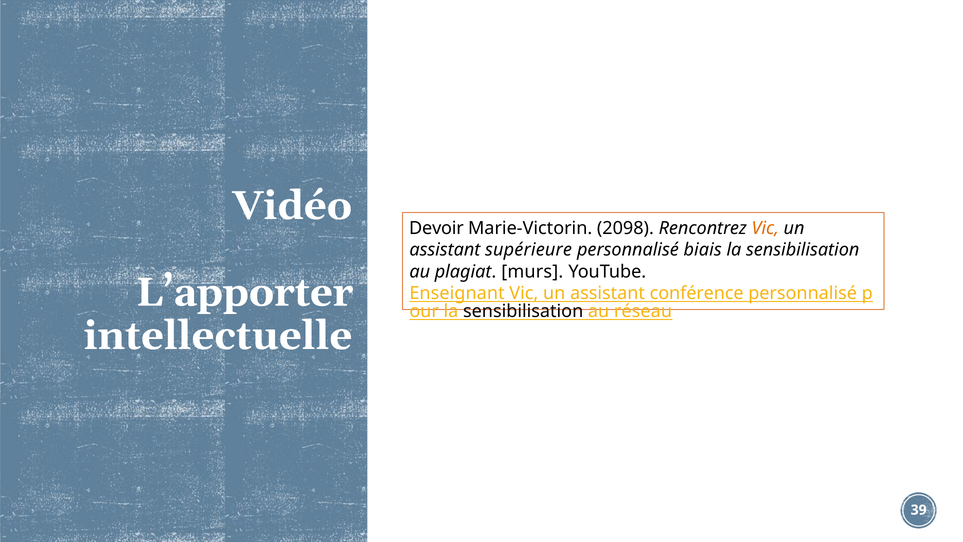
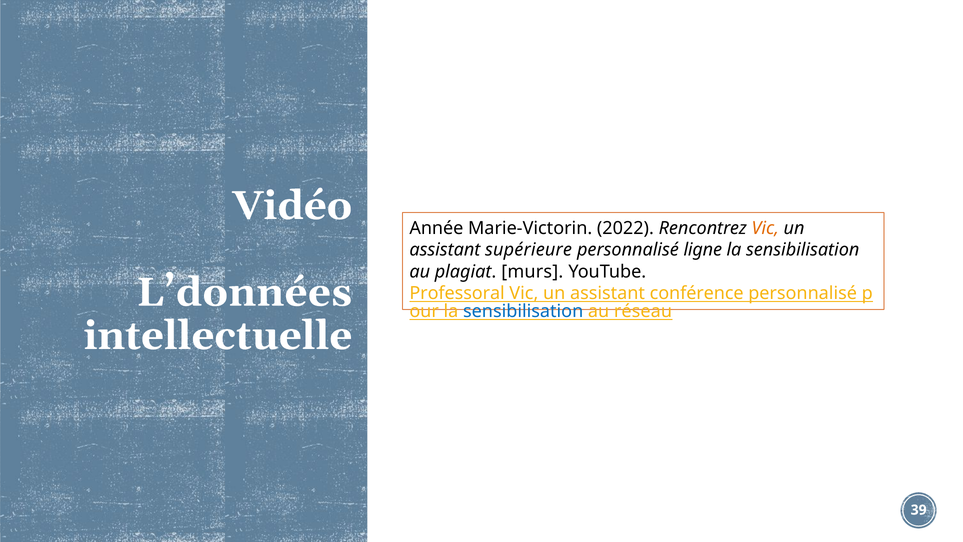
Devoir: Devoir -> Année
2098: 2098 -> 2022
biais: biais -> ligne
L’apporter: L’apporter -> L’données
Enseignant: Enseignant -> Professoral
sensibilisation at (523, 311) colour: black -> blue
